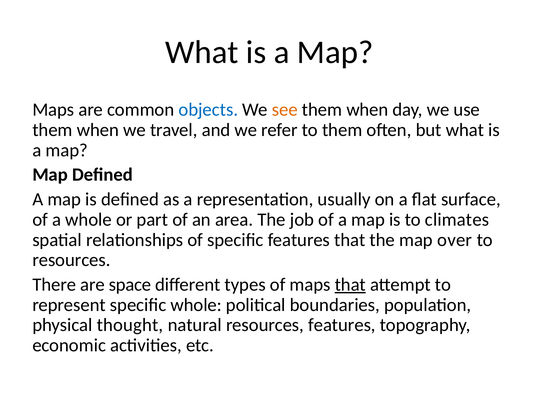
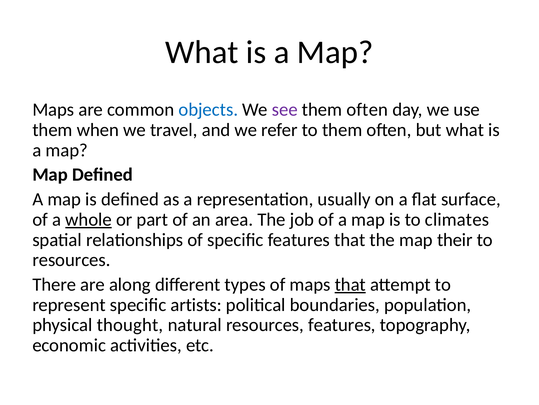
see colour: orange -> purple
when at (367, 110): when -> often
whole at (89, 219) underline: none -> present
over: over -> their
space: space -> along
specific whole: whole -> artists
